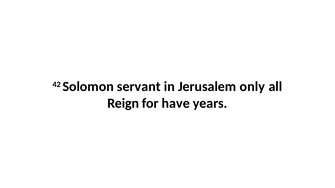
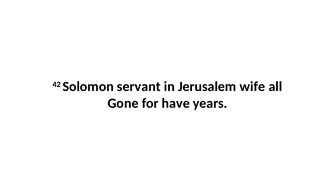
only: only -> wife
Reign: Reign -> Gone
